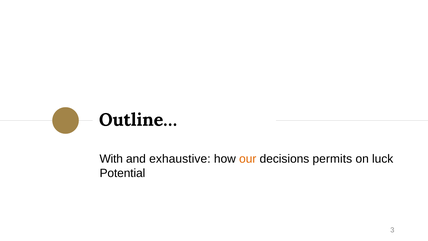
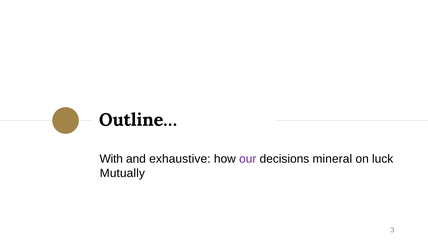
our colour: orange -> purple
permits: permits -> mineral
Potential: Potential -> Mutually
